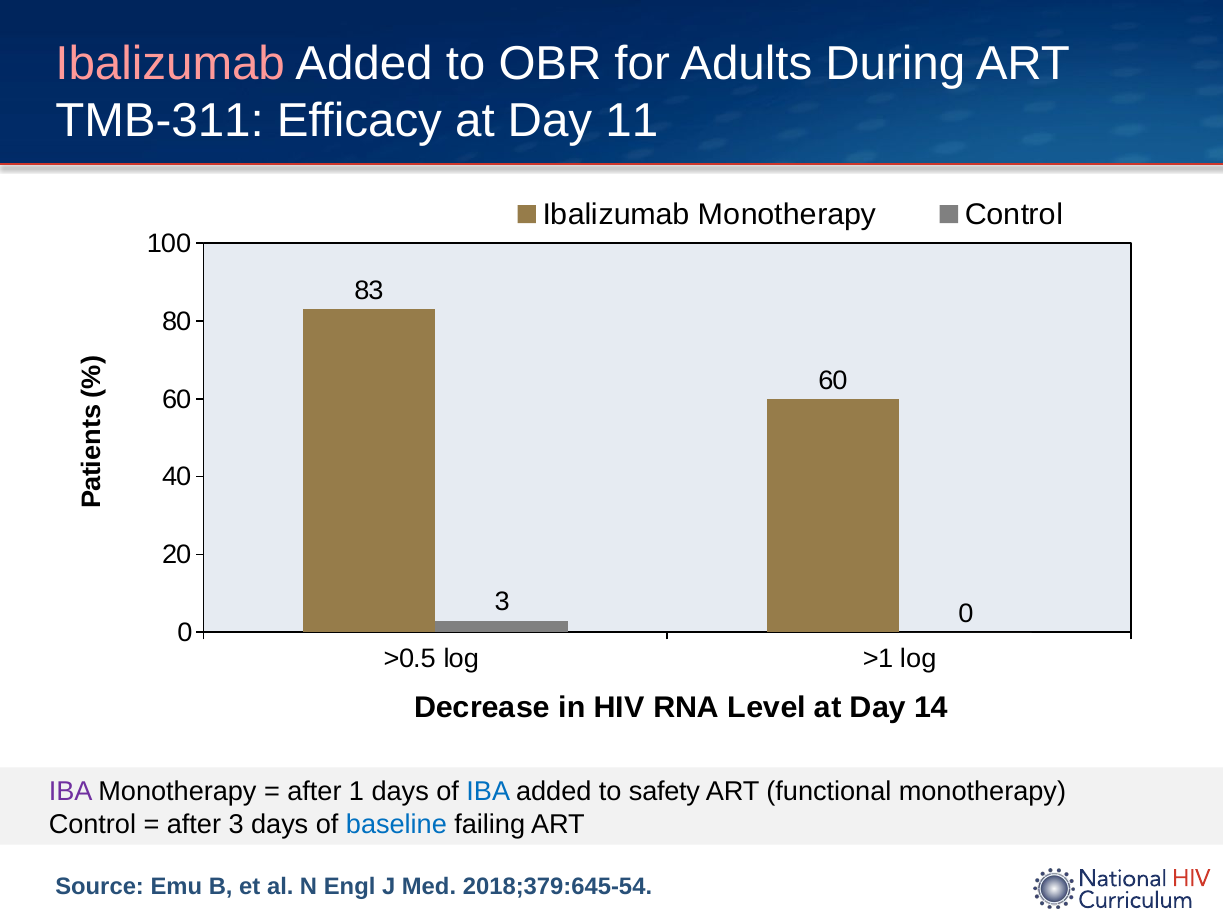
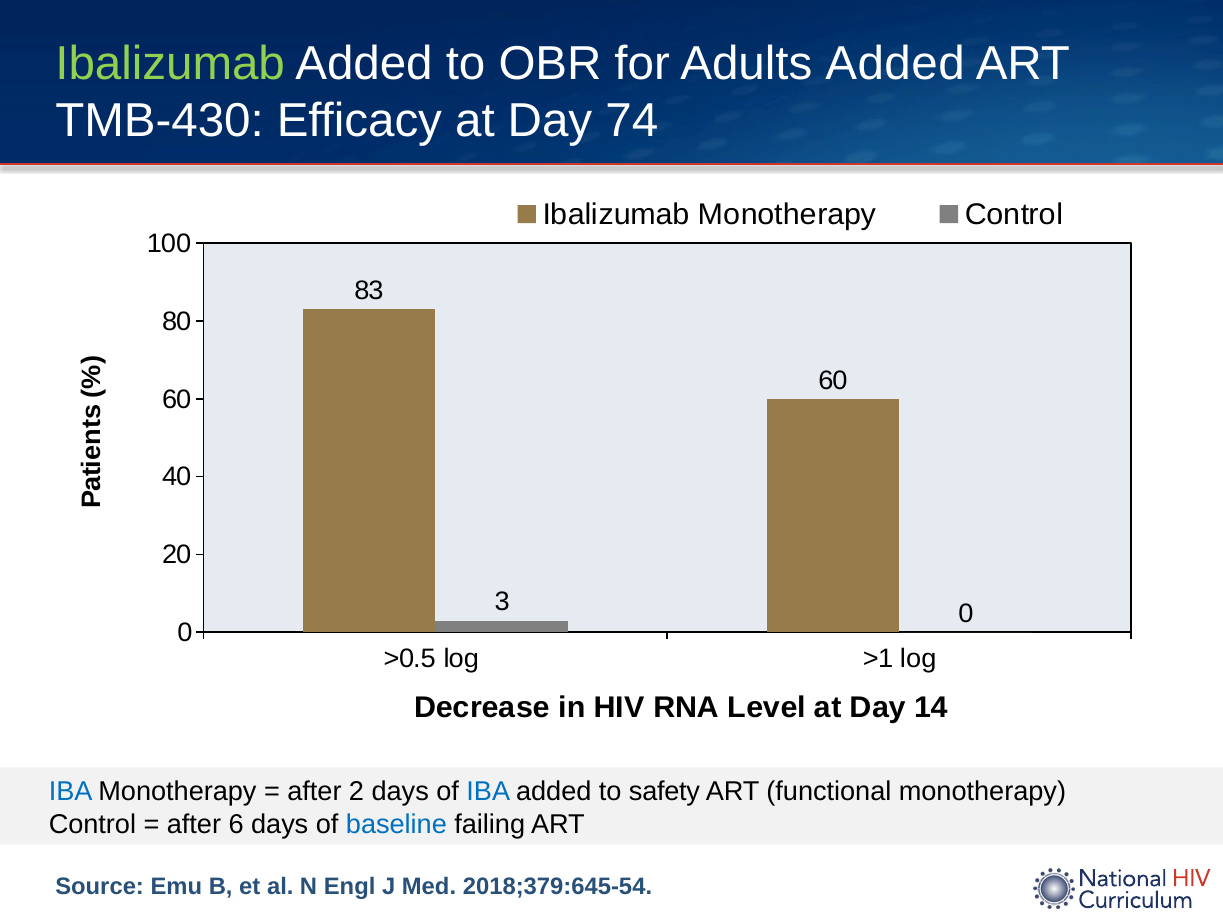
Ibalizumab at (170, 64) colour: pink -> light green
Adults During: During -> Added
TMB-311: TMB-311 -> TMB-430
11: 11 -> 74
IBA at (71, 792) colour: purple -> blue
1: 1 -> 2
after 3: 3 -> 6
